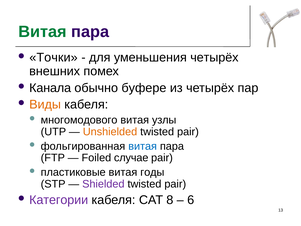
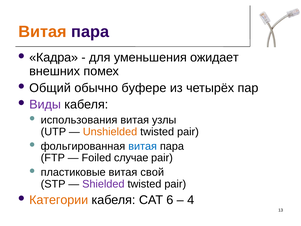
Витая at (43, 32) colour: green -> orange
Точки: Точки -> Кадра
уменьшения четырёх: четырёх -> ожидает
Канала: Канала -> Общий
Виды colour: orange -> purple
многомодового: многомодового -> использования
годы: годы -> свой
Категории colour: purple -> orange
8: 8 -> 6
6: 6 -> 4
